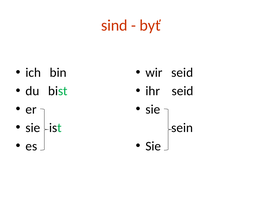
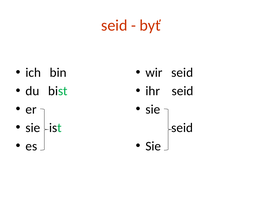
sind at (114, 25): sind -> seid
sein at (182, 127): sein -> seid
